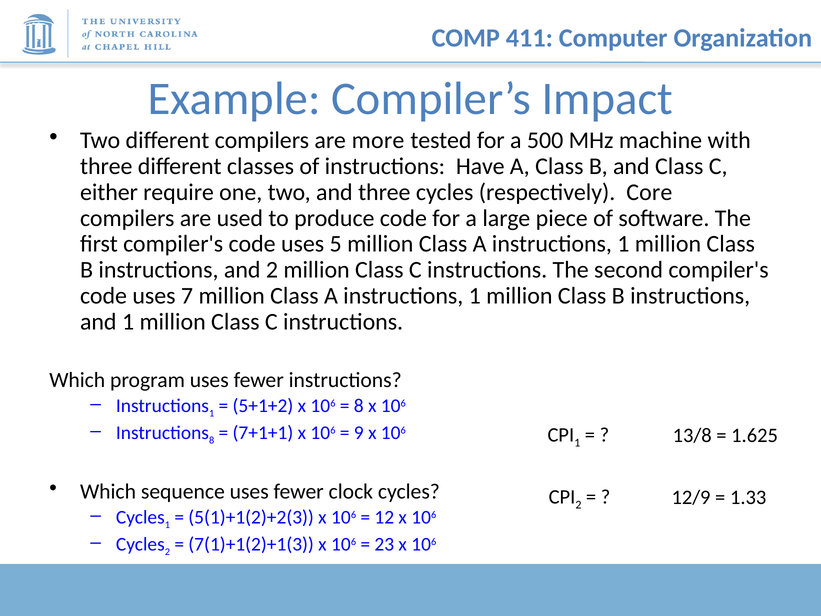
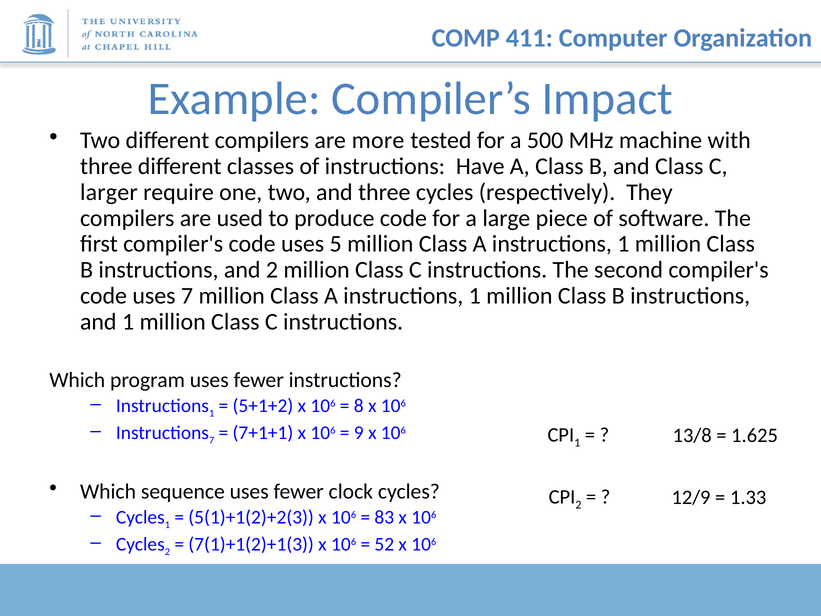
either: either -> larger
Core: Core -> They
Instructions 8: 8 -> 7
12: 12 -> 83
23: 23 -> 52
